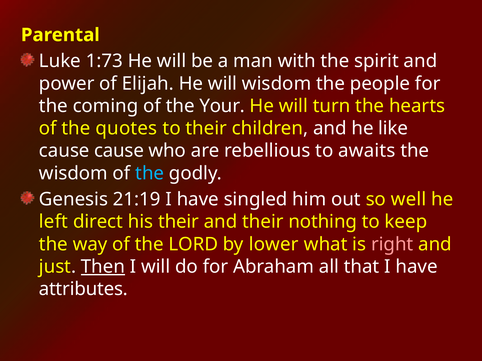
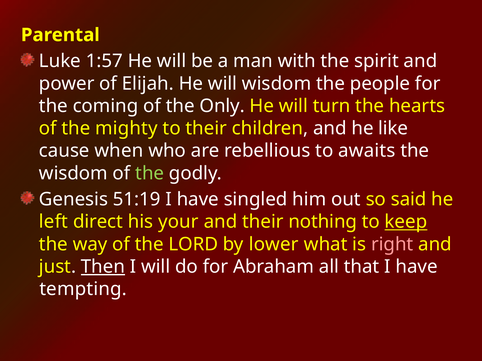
1:73: 1:73 -> 1:57
Your: Your -> Only
quotes: quotes -> mighty
cause cause: cause -> when
the at (150, 173) colour: light blue -> light green
21:19: 21:19 -> 51:19
well: well -> said
his their: their -> your
keep underline: none -> present
attributes: attributes -> tempting
